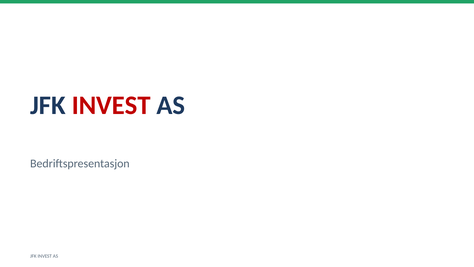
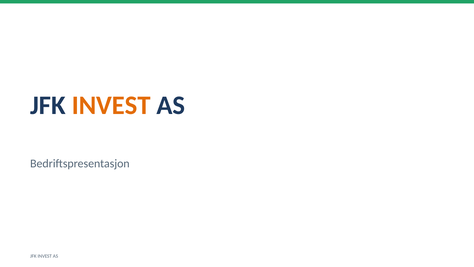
INVEST at (111, 105) colour: red -> orange
